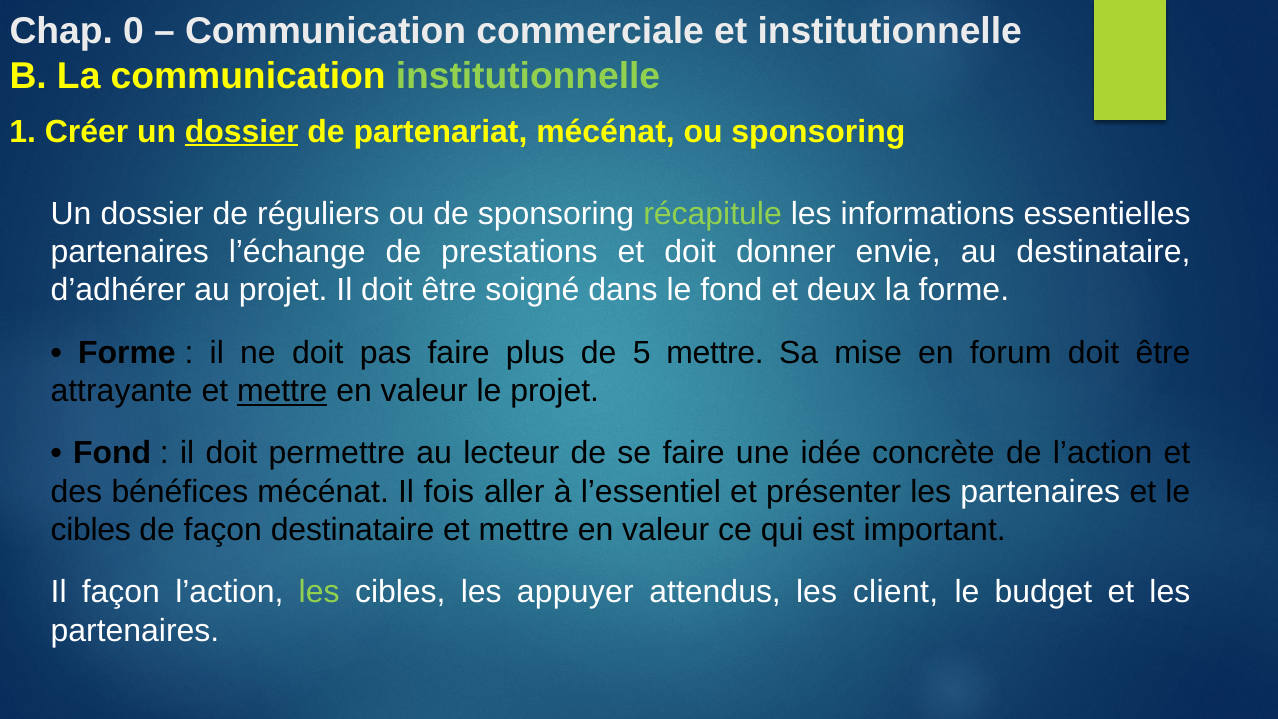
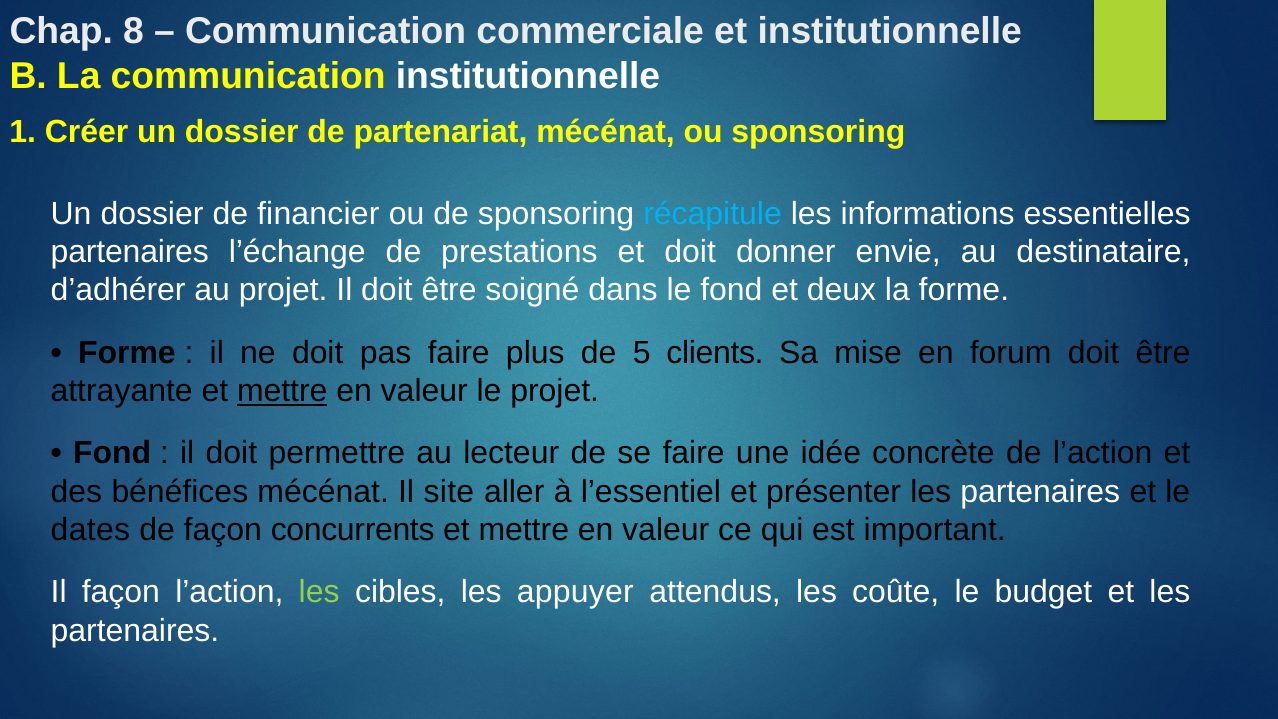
0: 0 -> 8
institutionnelle at (528, 76) colour: light green -> white
dossier at (242, 131) underline: present -> none
réguliers: réguliers -> financier
récapitule colour: light green -> light blue
5 mettre: mettre -> clients
fois: fois -> site
cibles at (91, 530): cibles -> dates
façon destinataire: destinataire -> concurrents
client: client -> coûte
